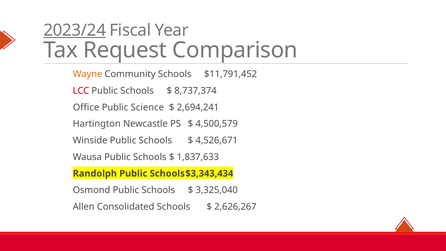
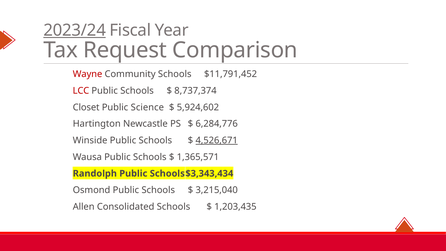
Wayne colour: orange -> red
Office: Office -> Closet
2,694,241: 2,694,241 -> 5,924,602
4,500,579: 4,500,579 -> 6,284,776
4,526,671 underline: none -> present
1,837,633: 1,837,633 -> 1,365,571
3,325,040: 3,325,040 -> 3,215,040
2,626,267: 2,626,267 -> 1,203,435
